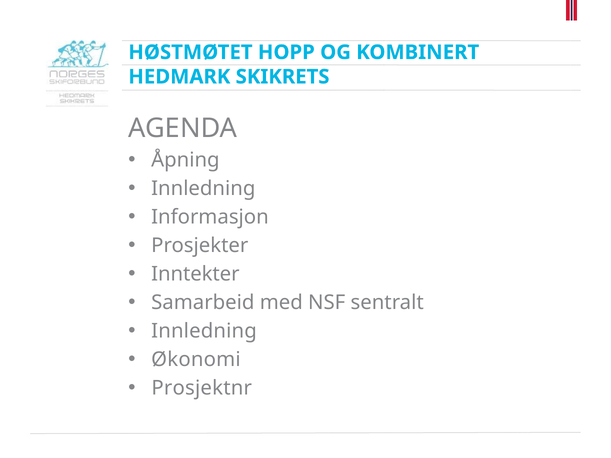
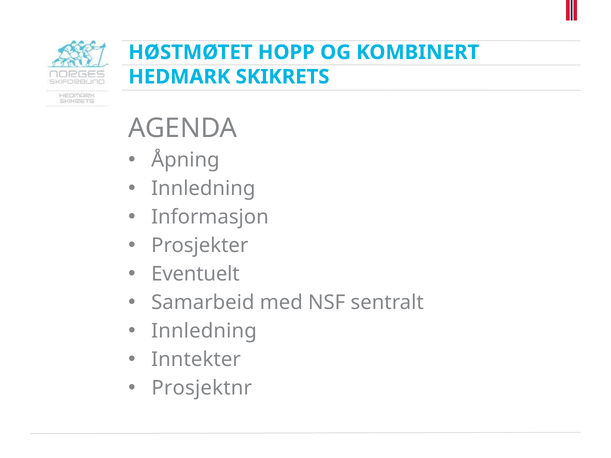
Inntekter: Inntekter -> Eventuelt
Økonomi: Økonomi -> Inntekter
